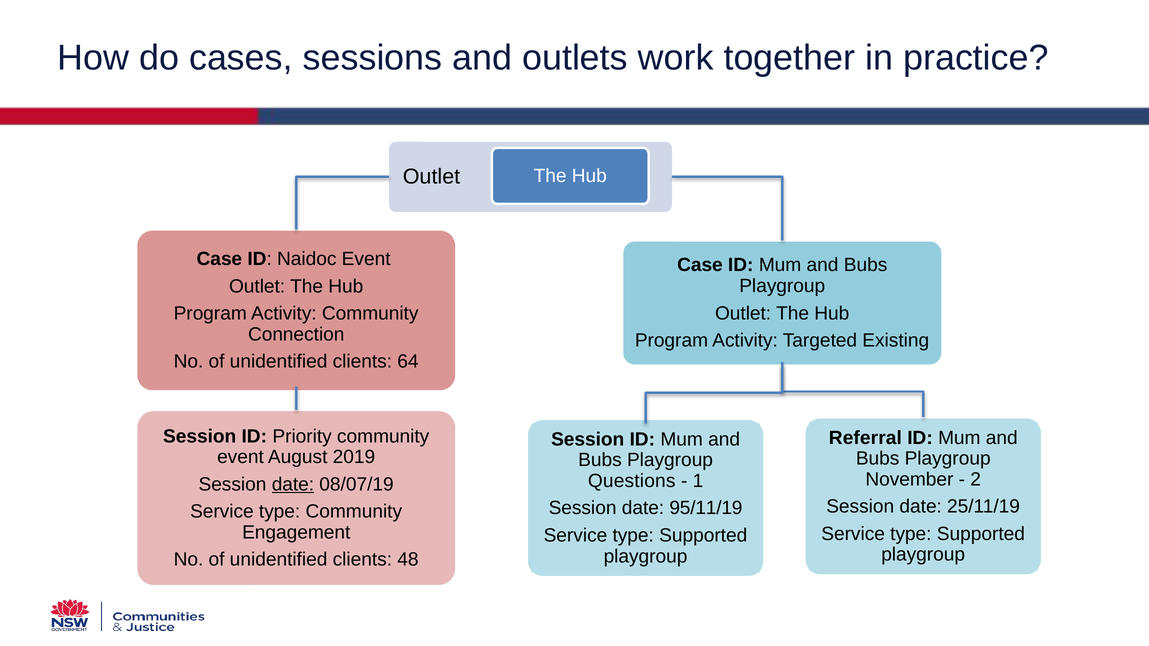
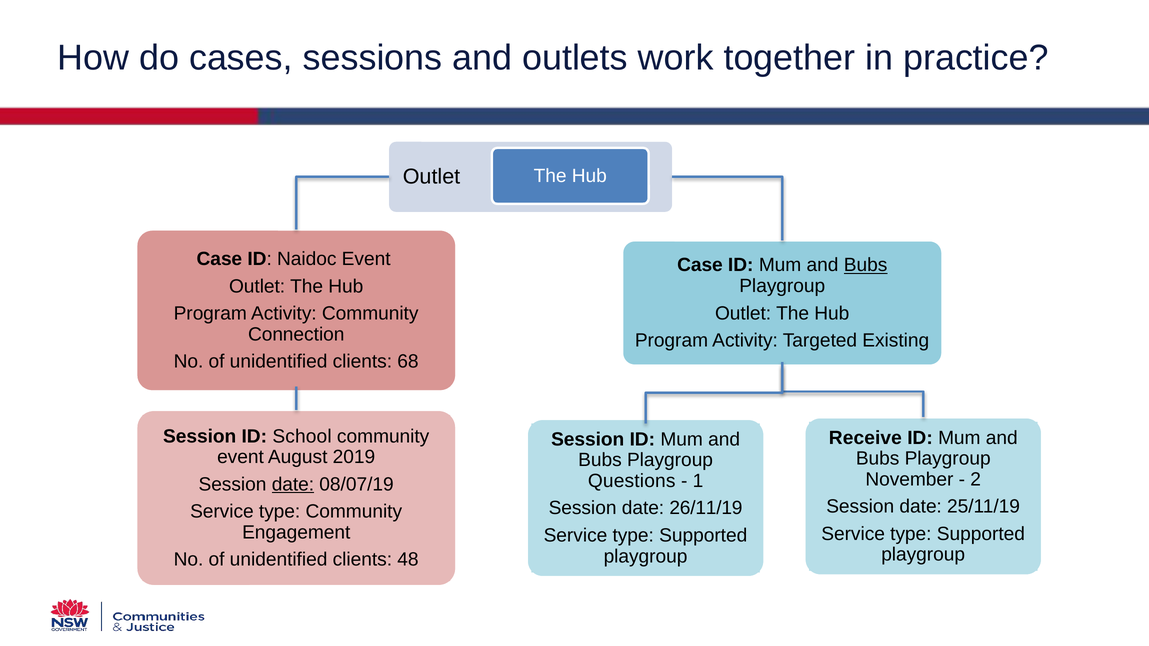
Bubs at (866, 265) underline: none -> present
64: 64 -> 68
Priority: Priority -> School
Referral: Referral -> Receive
95/11/19: 95/11/19 -> 26/11/19
